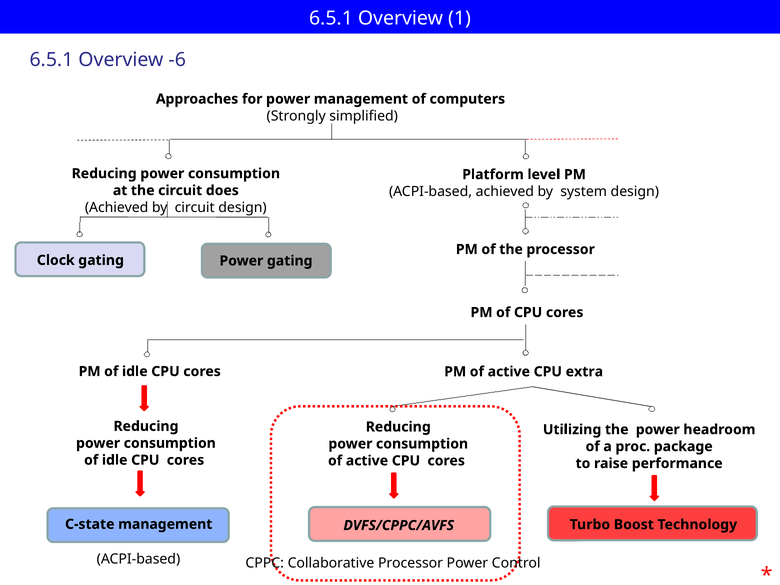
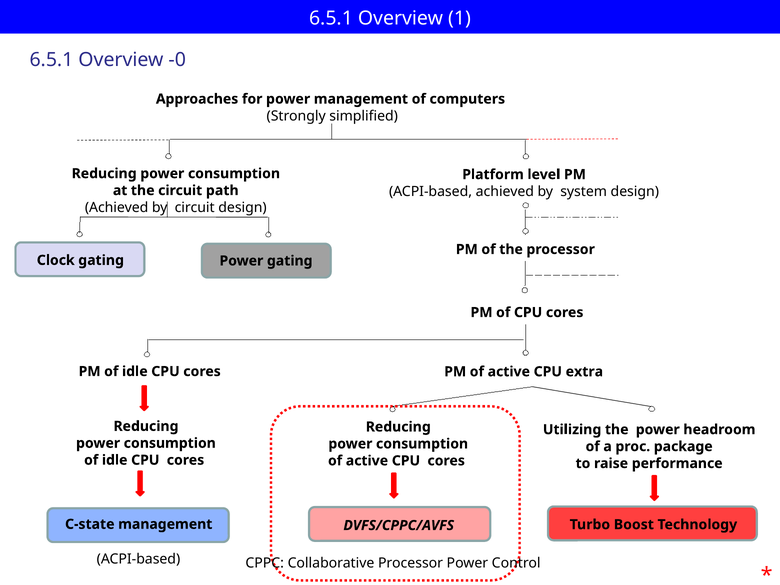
-6: -6 -> -0
does: does -> path
